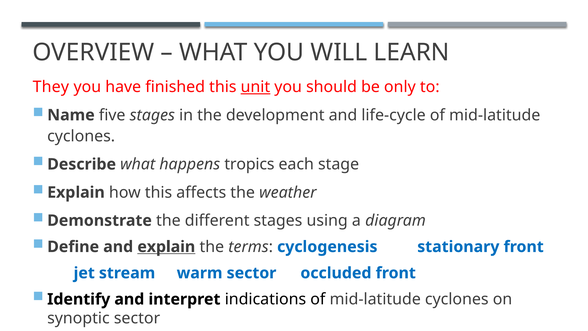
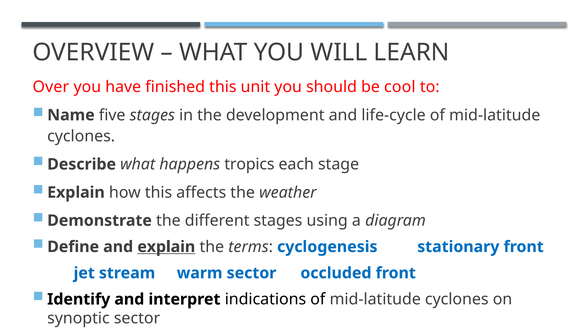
They: They -> Over
unit underline: present -> none
only: only -> cool
